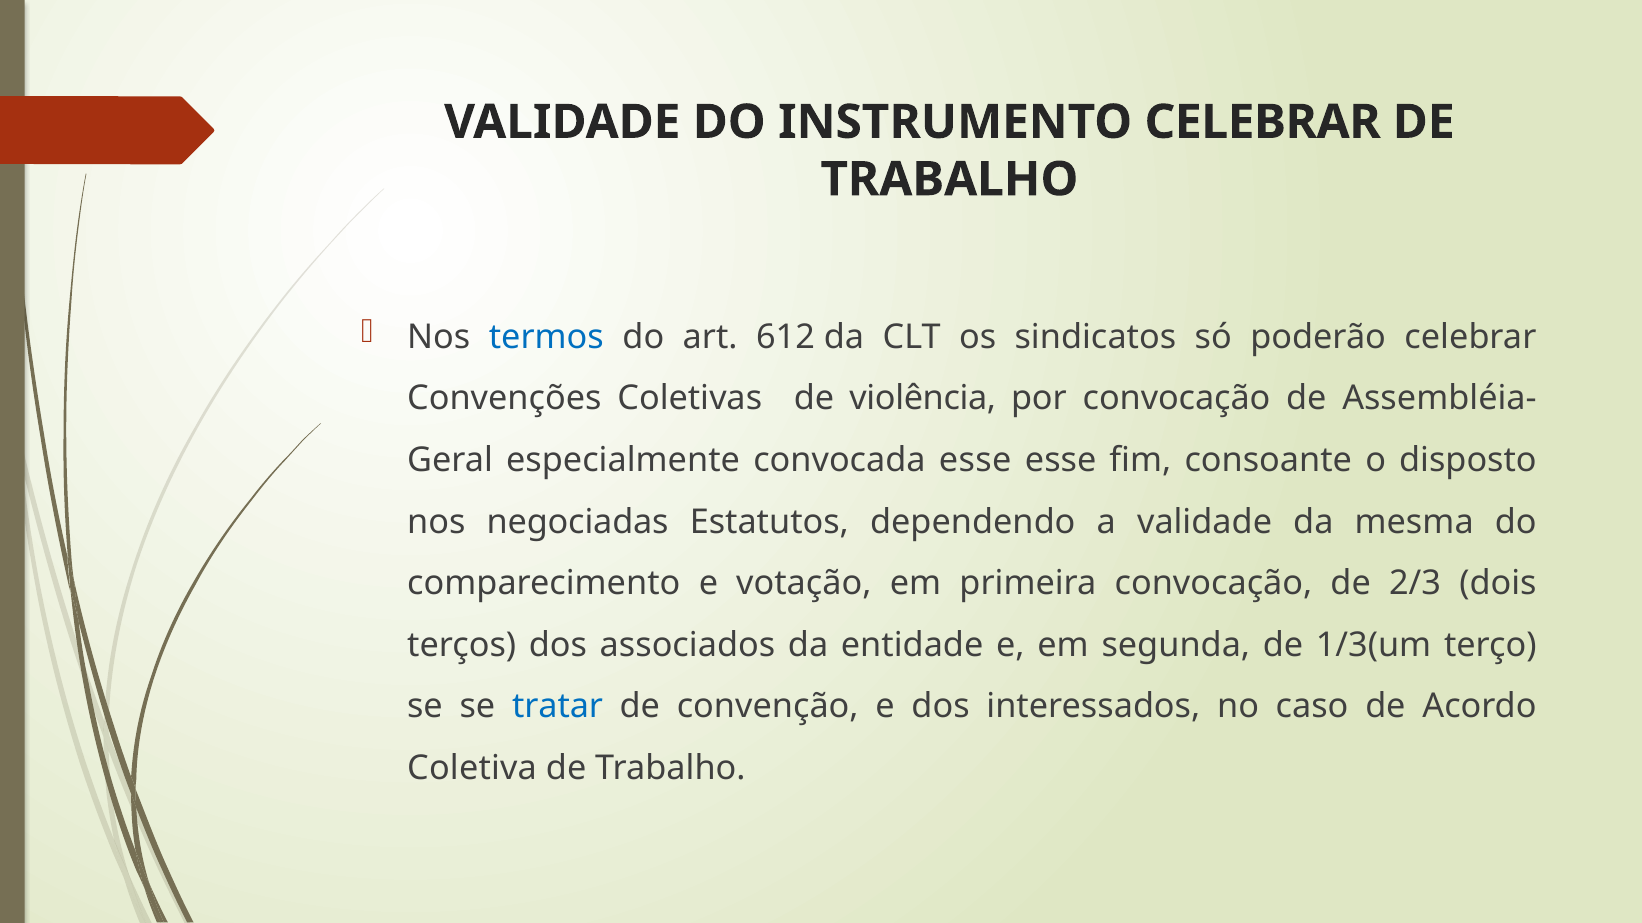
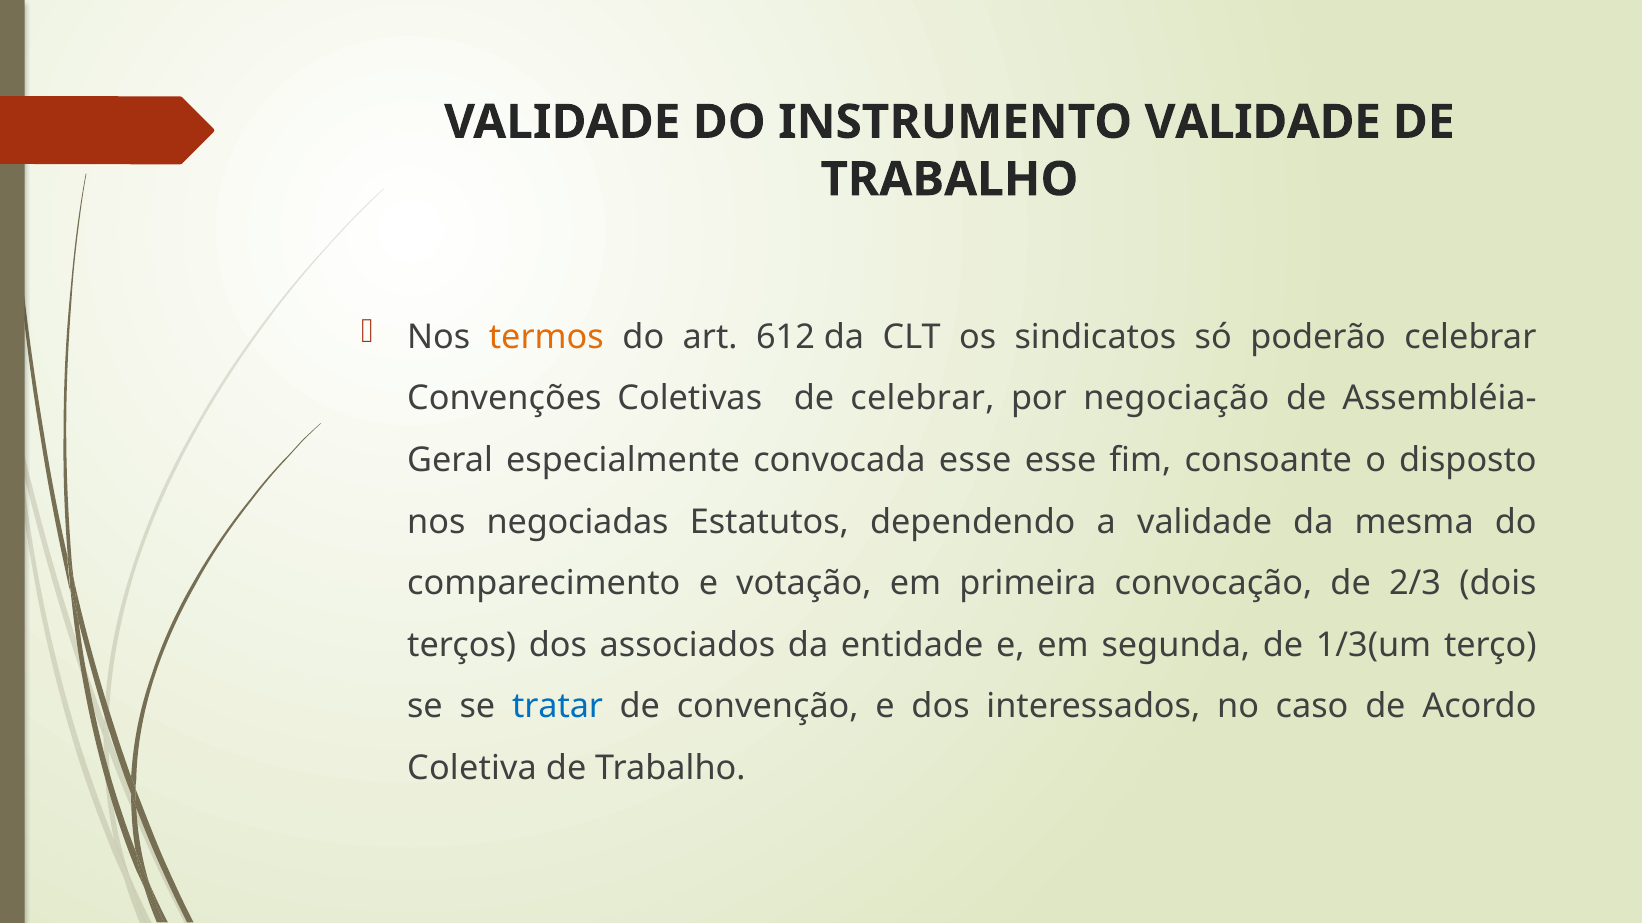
INSTRUMENTO CELEBRAR: CELEBRAR -> VALIDADE
termos colour: blue -> orange
de violência: violência -> celebrar
por convocação: convocação -> negociação
